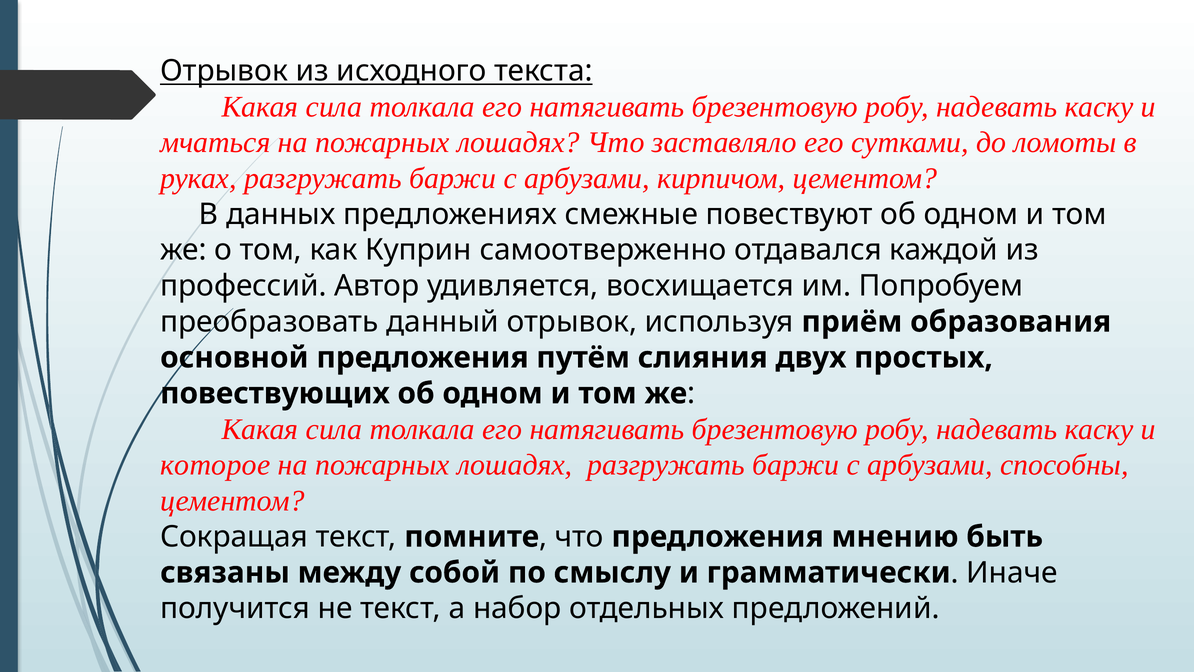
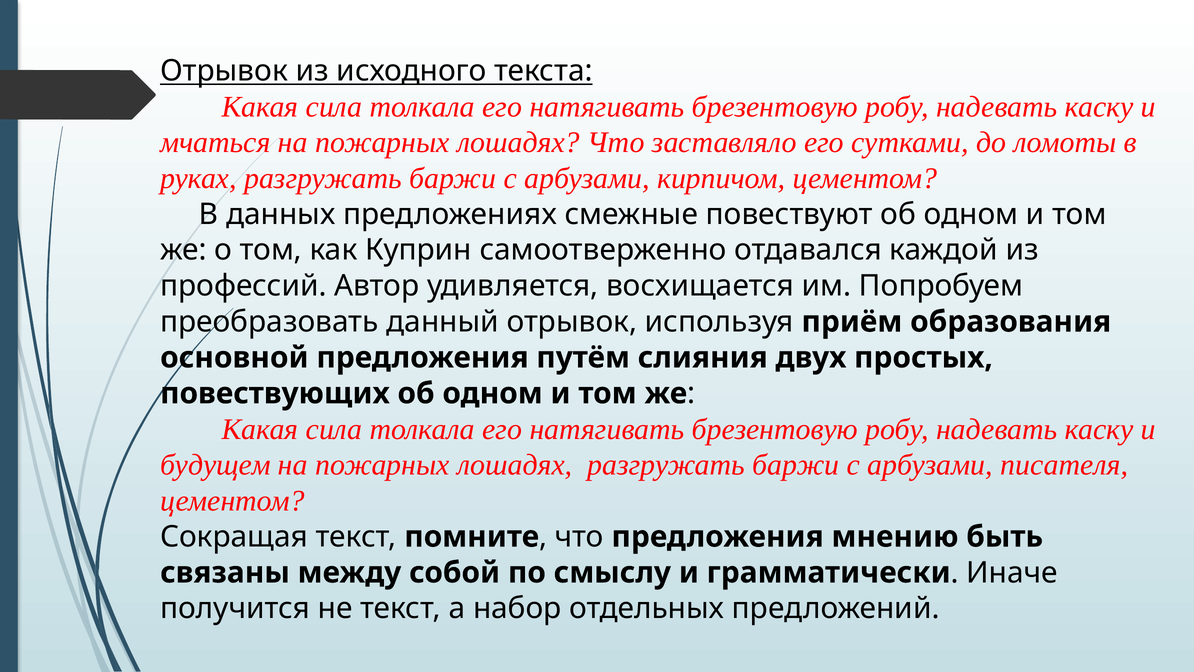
которое: которое -> будущем
способны: способны -> писателя
